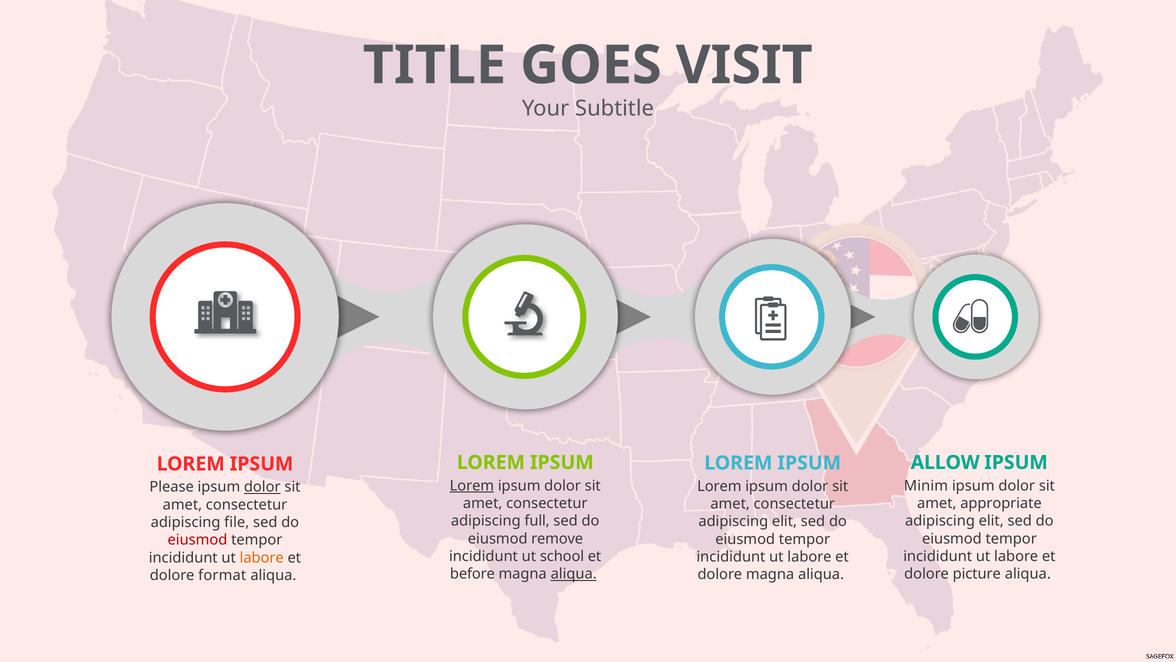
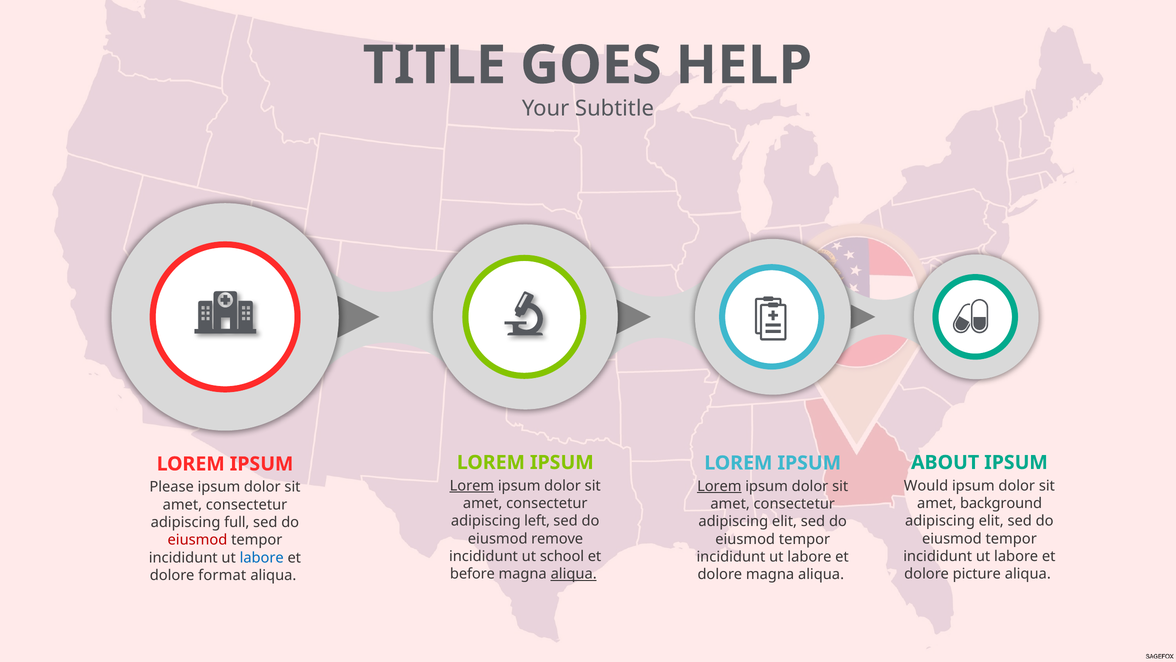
VISIT: VISIT -> HELP
ALLOW: ALLOW -> ABOUT
Minim: Minim -> Would
Lorem at (719, 486) underline: none -> present
dolor at (262, 487) underline: present -> none
appropriate: appropriate -> background
full: full -> left
file: file -> full
labore at (262, 557) colour: orange -> blue
